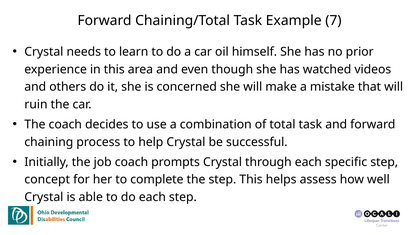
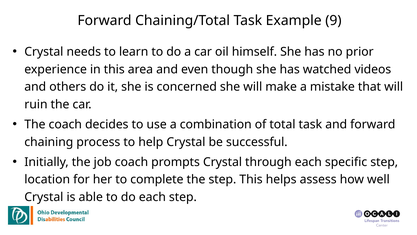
7: 7 -> 9
concept: concept -> location
